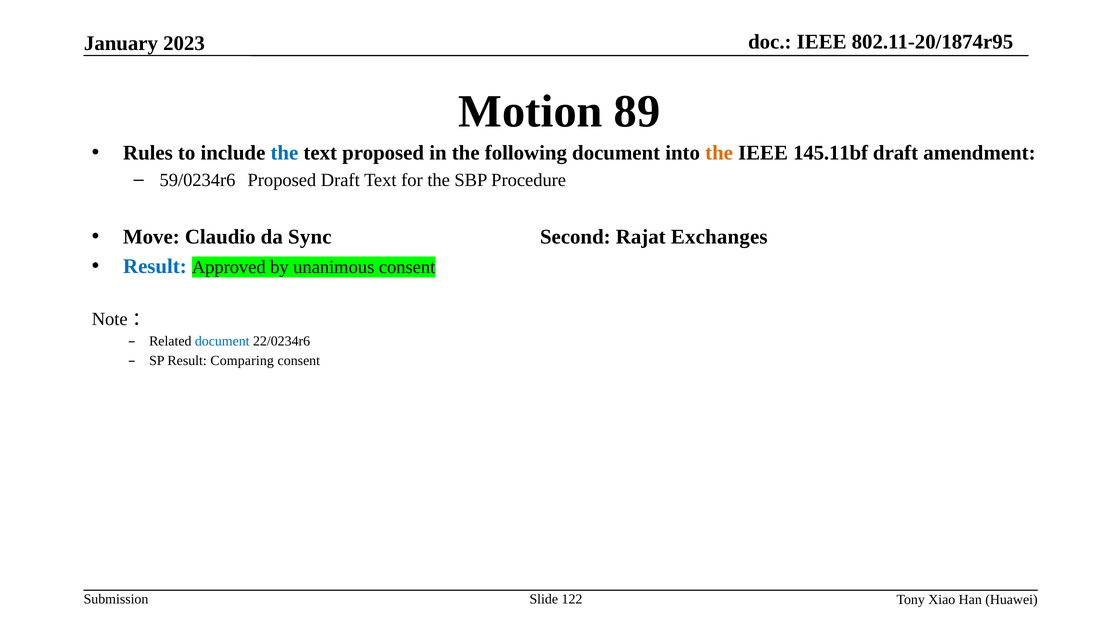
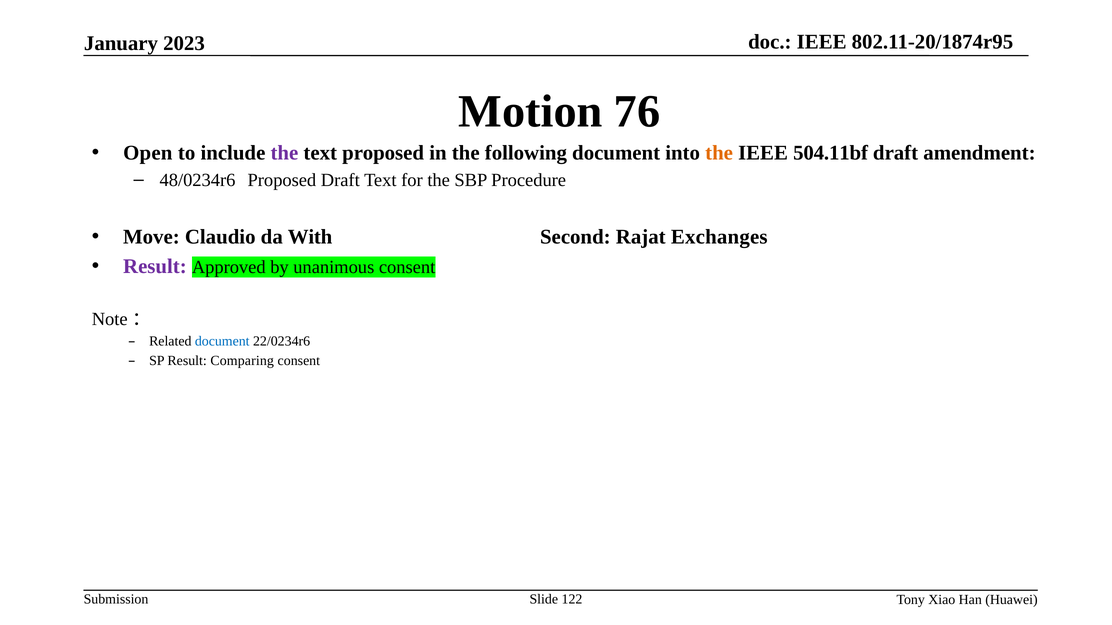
89: 89 -> 76
Rules: Rules -> Open
the at (284, 153) colour: blue -> purple
145.11bf: 145.11bf -> 504.11bf
59/0234r6: 59/0234r6 -> 48/0234r6
Sync: Sync -> With
Result at (155, 266) colour: blue -> purple
